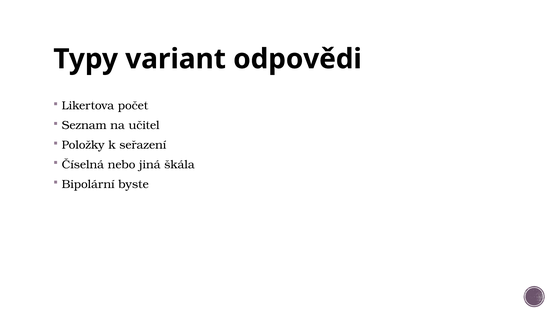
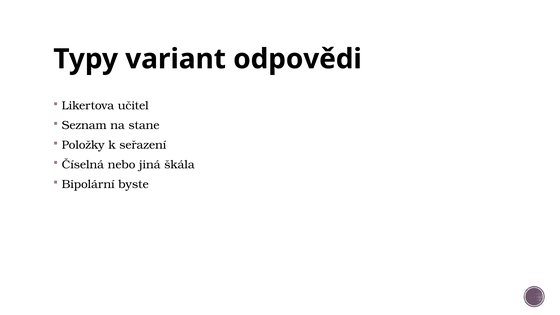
počet: počet -> učitel
učitel: učitel -> stane
